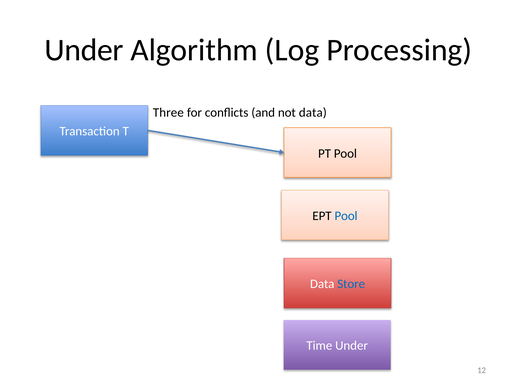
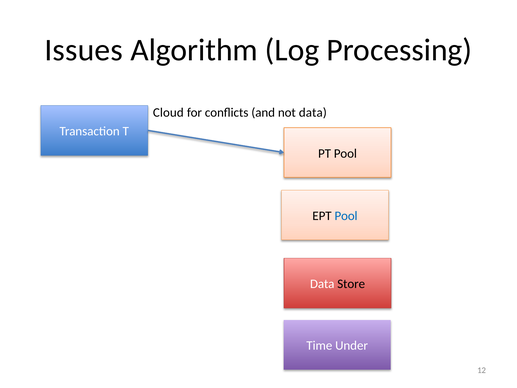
Under at (84, 50): Under -> Issues
Three: Three -> Cloud
Store colour: blue -> black
